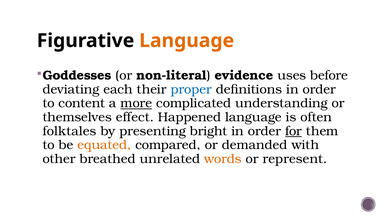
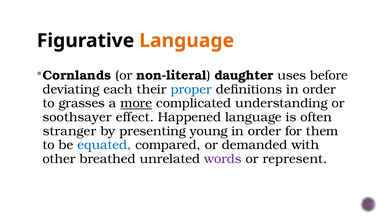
Goddesses: Goddesses -> Cornlands
evidence: evidence -> daughter
content: content -> grasses
themselves: themselves -> soothsayer
folktales: folktales -> stranger
bright: bright -> young
for underline: present -> none
equated colour: orange -> blue
words colour: orange -> purple
